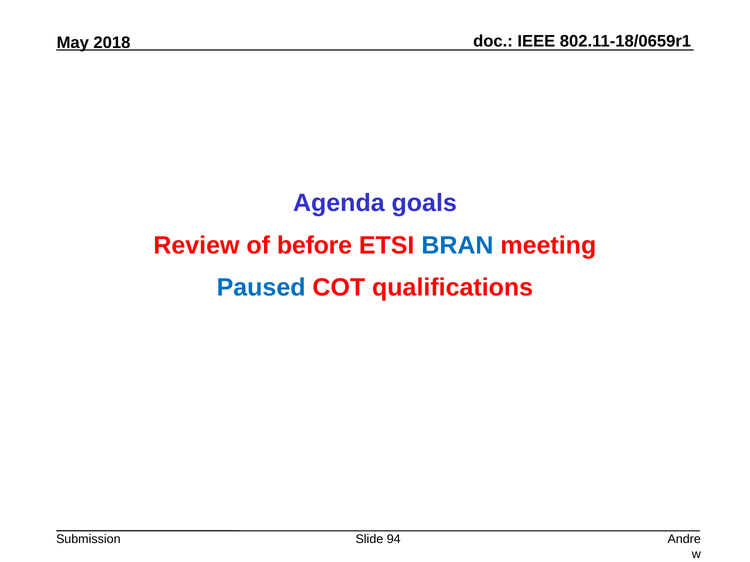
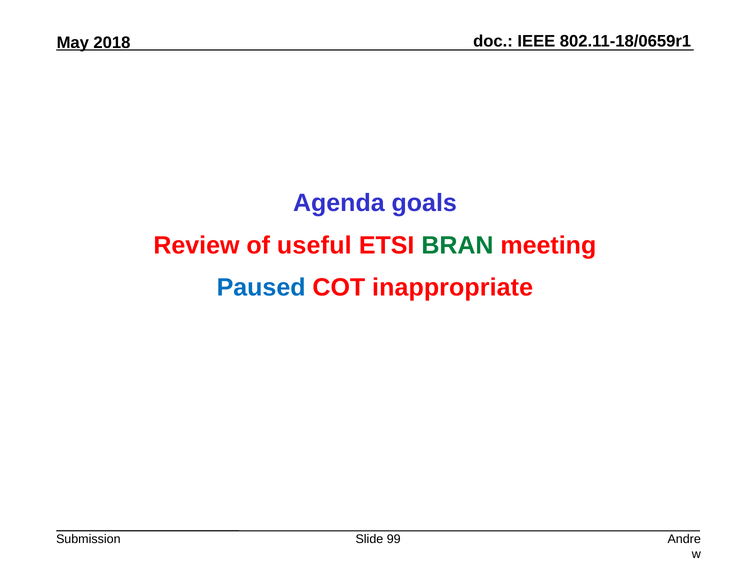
before: before -> useful
BRAN colour: blue -> green
qualifications: qualifications -> inappropriate
94: 94 -> 99
